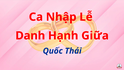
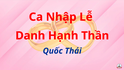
Giữa: Giữa -> Thần
